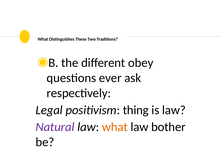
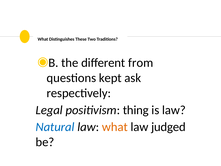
obey: obey -> from
ever: ever -> kept
Natural colour: purple -> blue
bother: bother -> judged
